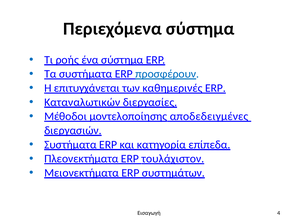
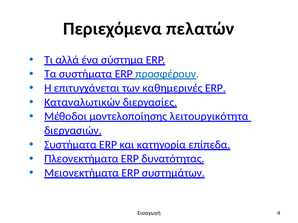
Περιεχόμενα σύστημα: σύστημα -> πελατών
ροής: ροής -> αλλά
αποδεδειγμένες: αποδεδειγμένες -> λειτουργικότητα
τουλάχιστον: τουλάχιστον -> δυνατότητας
